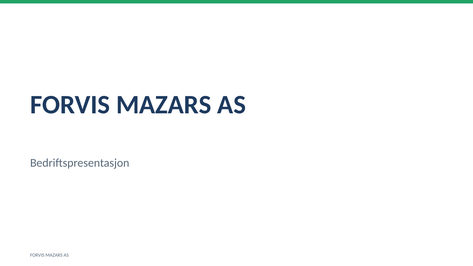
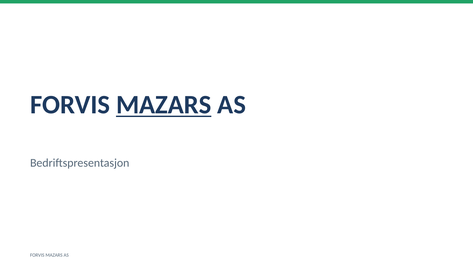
MAZARS at (164, 105) underline: none -> present
